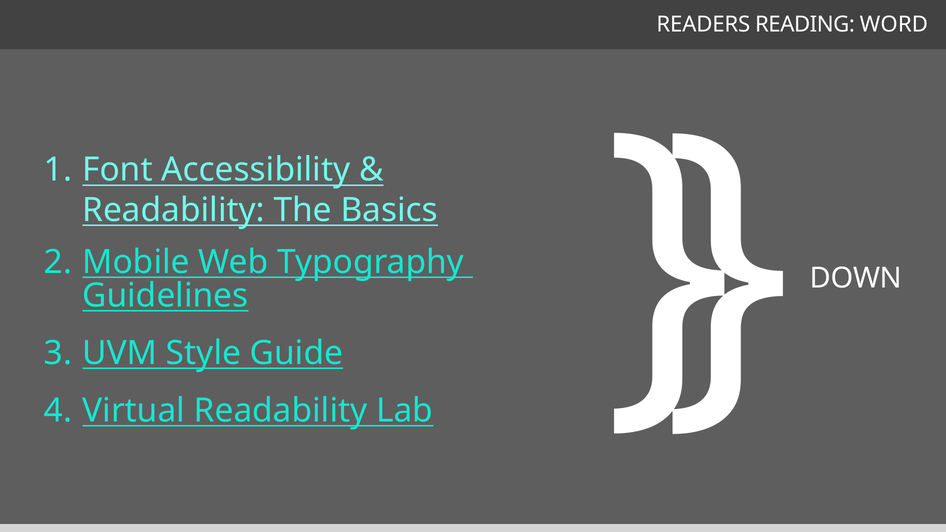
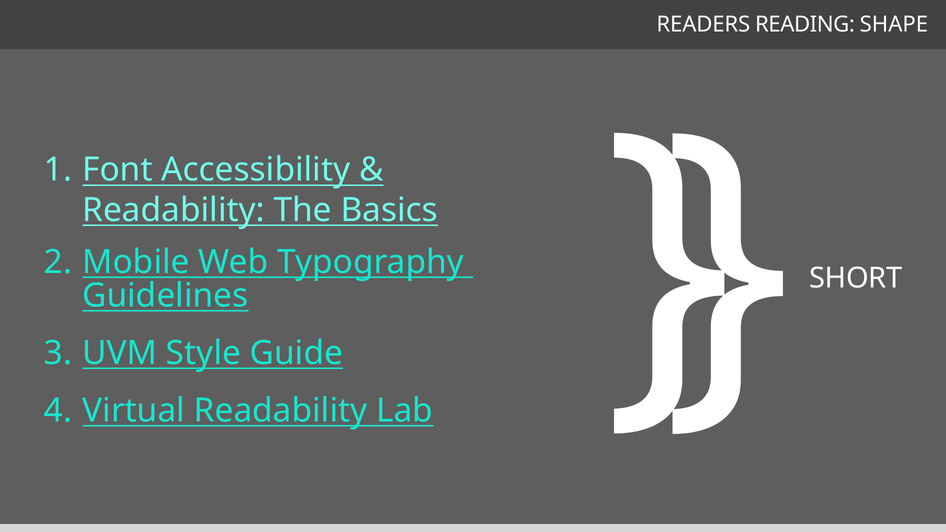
WORD: WORD -> SHAPE
DOWN: DOWN -> SHORT
